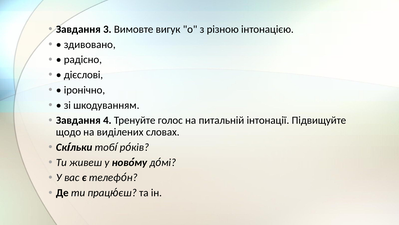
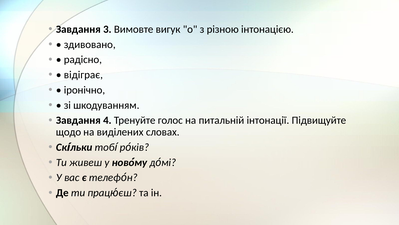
дієслові: дієслові -> відіграє
